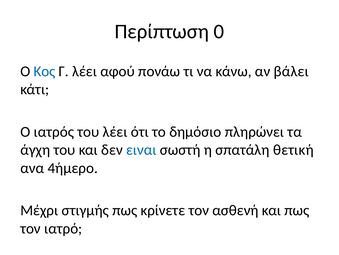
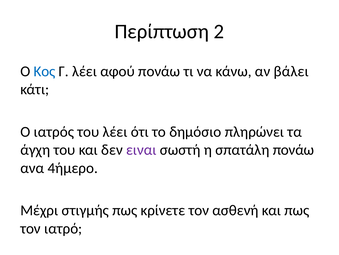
0: 0 -> 2
ειναι colour: blue -> purple
σπατάλη θετική: θετική -> πονάω
